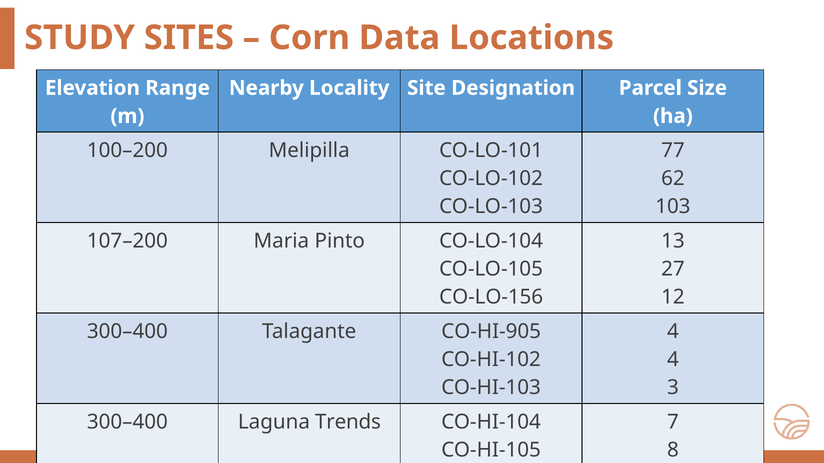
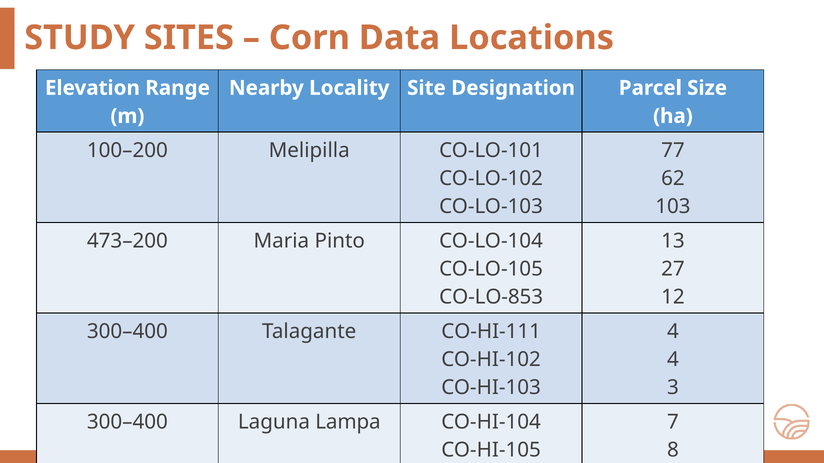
107–200: 107–200 -> 473–200
CO-LO-156: CO-LO-156 -> CO-LO-853
CO-HI-905: CO-HI-905 -> CO-HI-111
Trends: Trends -> Lampa
